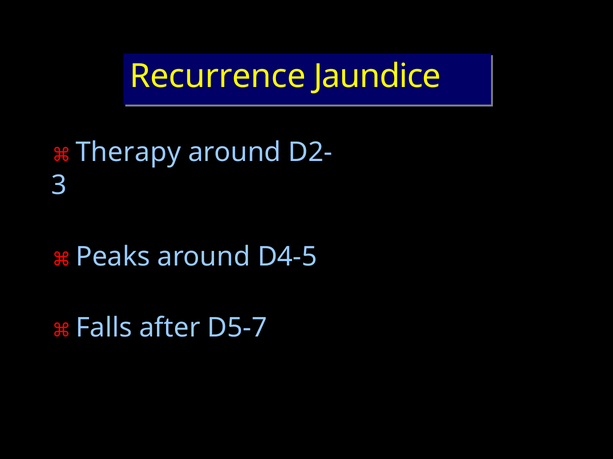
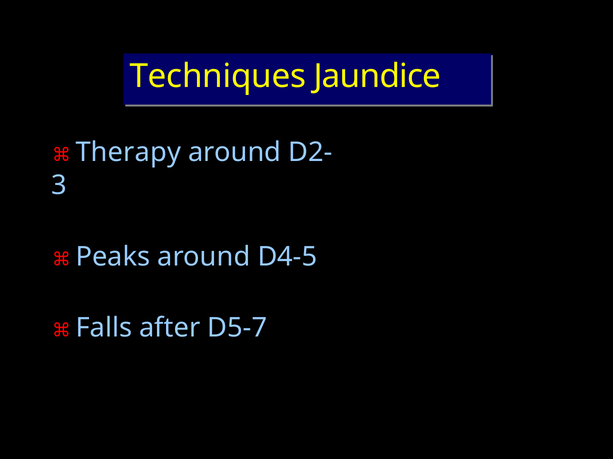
Recurrence: Recurrence -> Techniques
